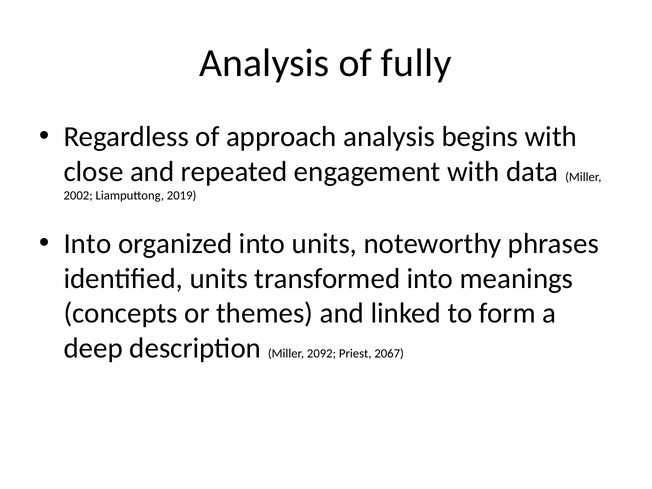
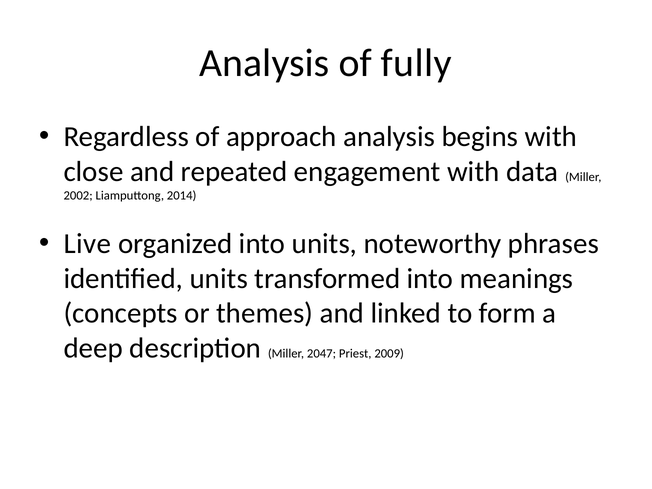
2019: 2019 -> 2014
Into at (87, 244): Into -> Live
2092: 2092 -> 2047
2067: 2067 -> 2009
